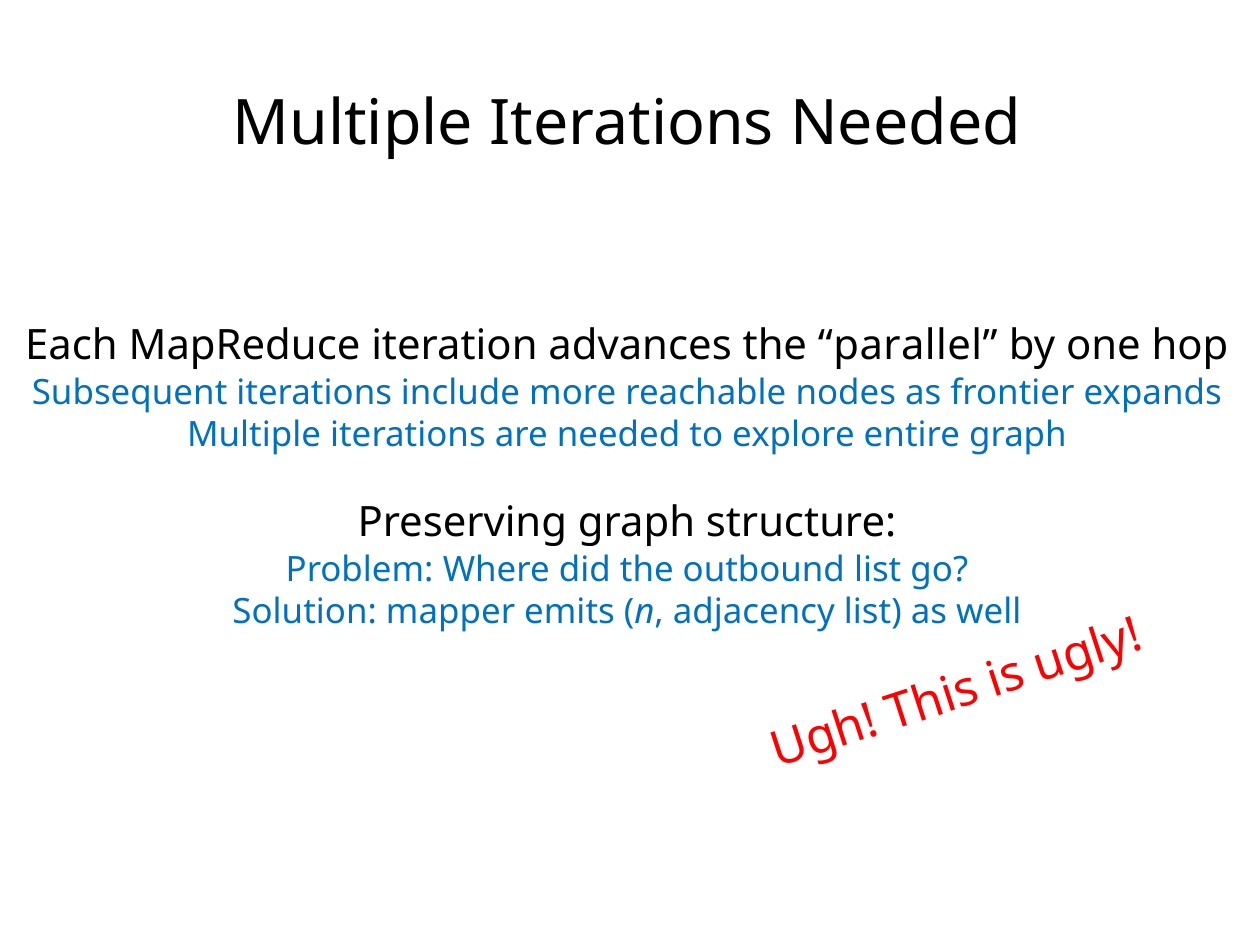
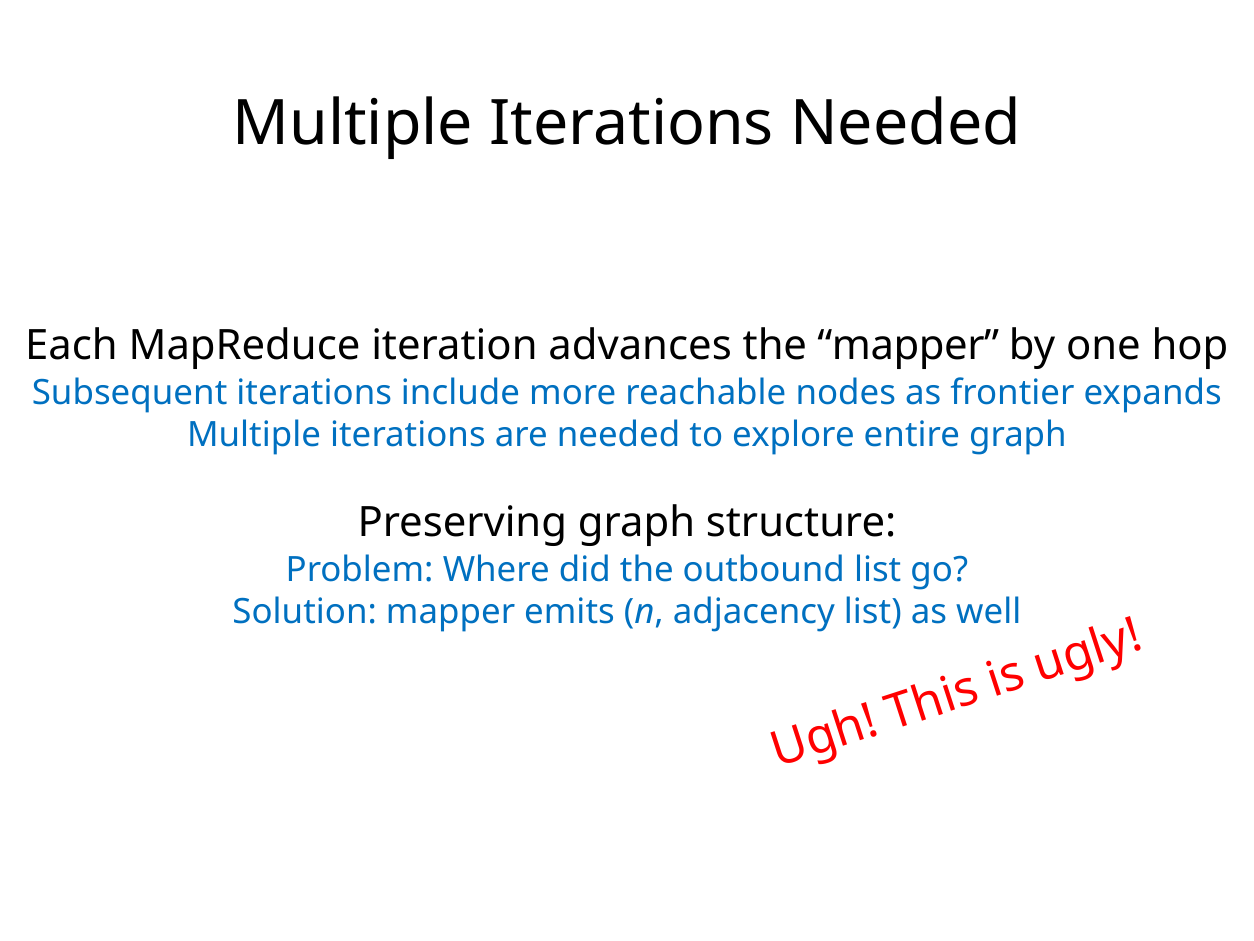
the parallel: parallel -> mapper
